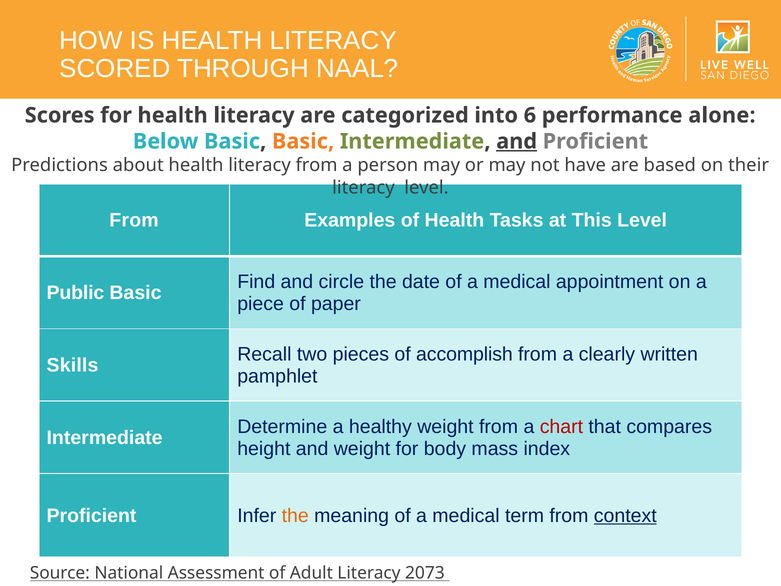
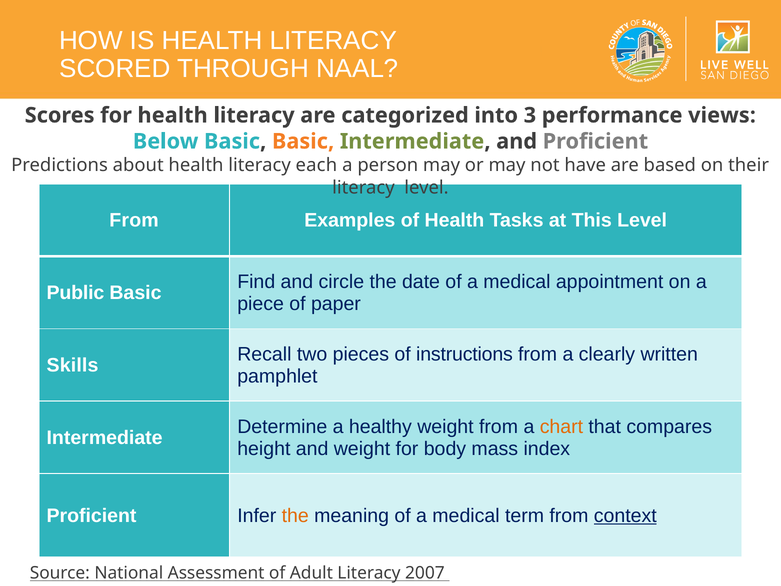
6: 6 -> 3
alone: alone -> views
and at (517, 141) underline: present -> none
literacy from: from -> each
accomplish: accomplish -> instructions
chart colour: red -> orange
2073: 2073 -> 2007
